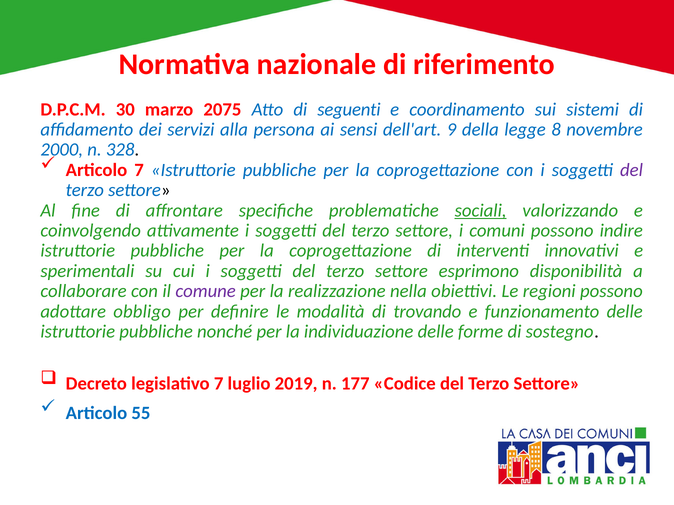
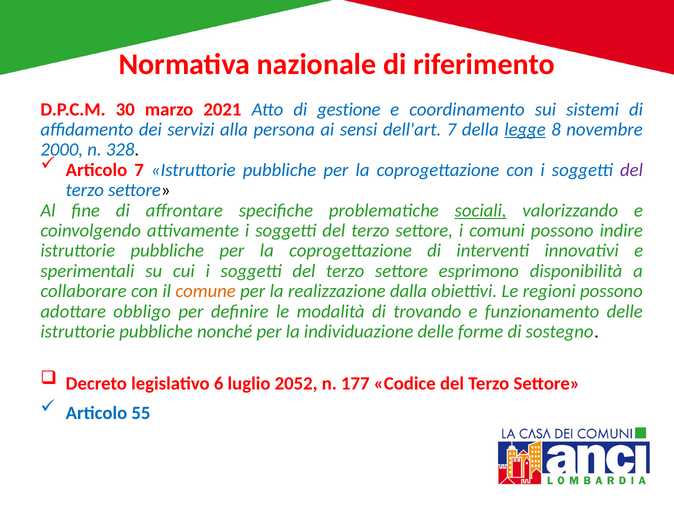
2075: 2075 -> 2021
seguenti: seguenti -> gestione
dell'art 9: 9 -> 7
legge underline: none -> present
comune colour: purple -> orange
nella: nella -> dalla
legislativo 7: 7 -> 6
2019: 2019 -> 2052
